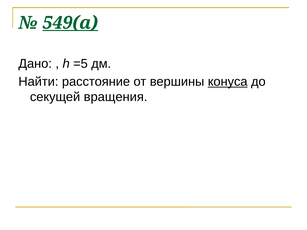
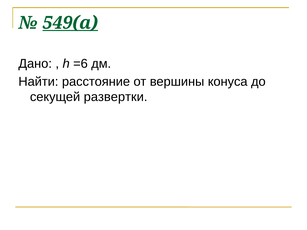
=5: =5 -> =6
конуса underline: present -> none
вращения: вращения -> развертки
